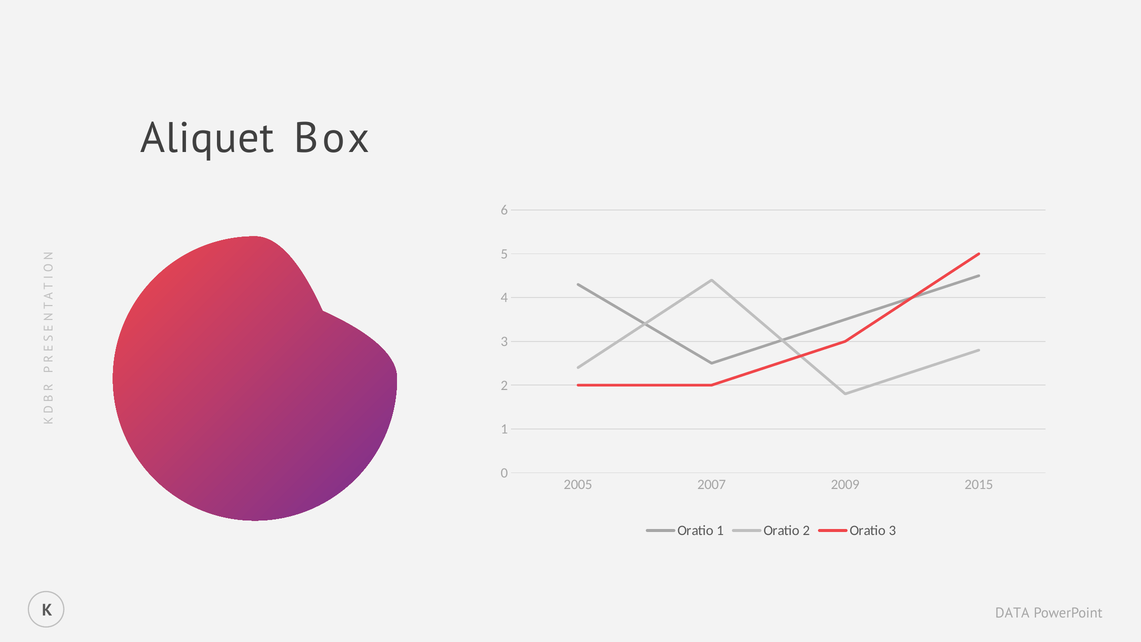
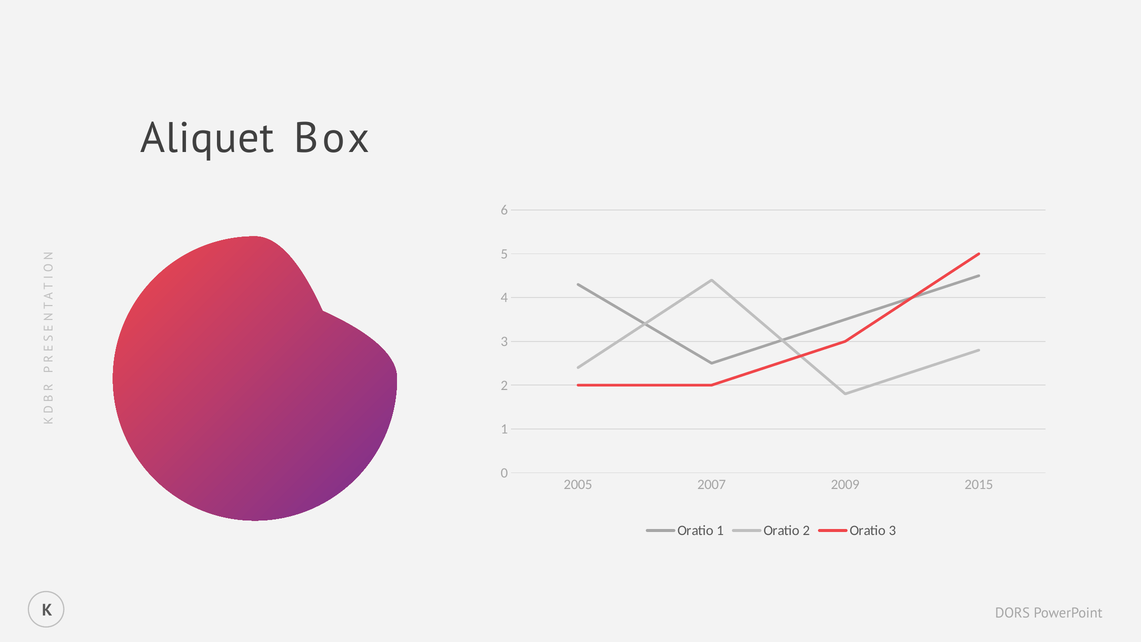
DATA: DATA -> DORS
